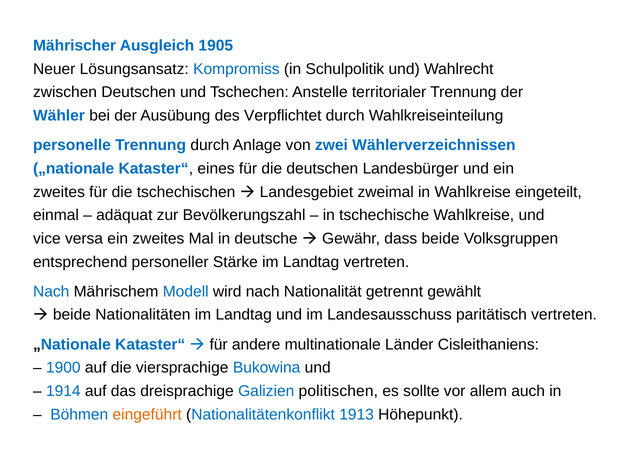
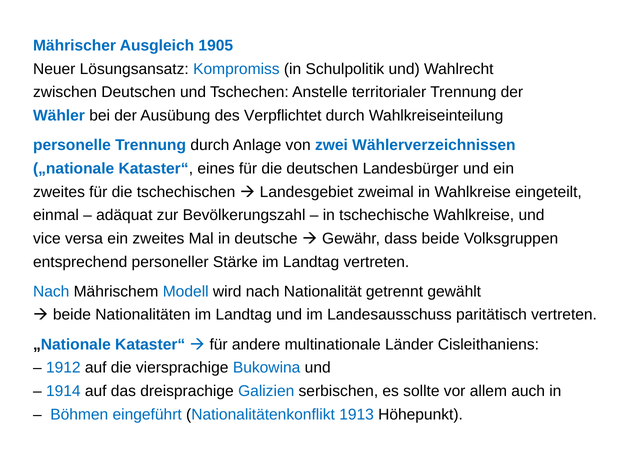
1900: 1900 -> 1912
politischen: politischen -> serbischen
eingeführt colour: orange -> blue
